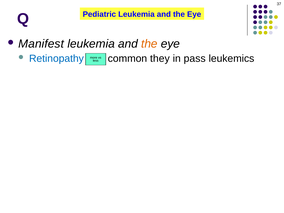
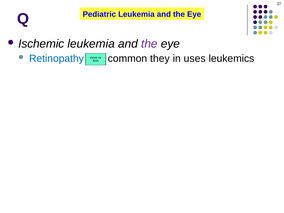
Manifest: Manifest -> Ischemic
the at (149, 44) colour: orange -> purple
pass: pass -> uses
